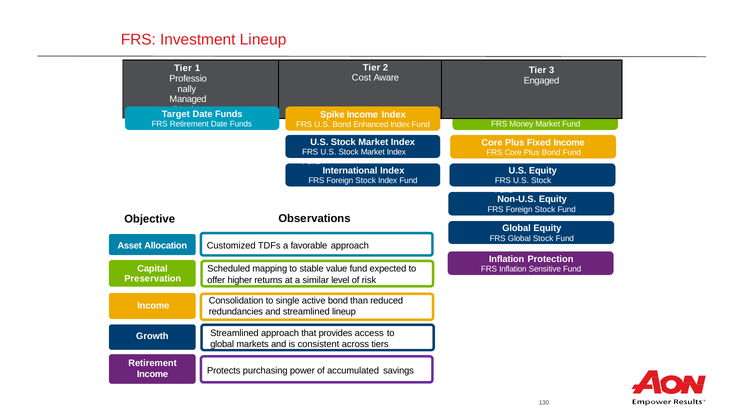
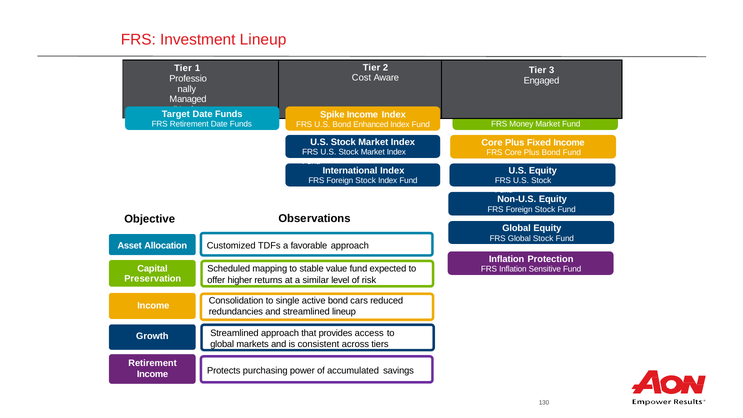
than: than -> cars
